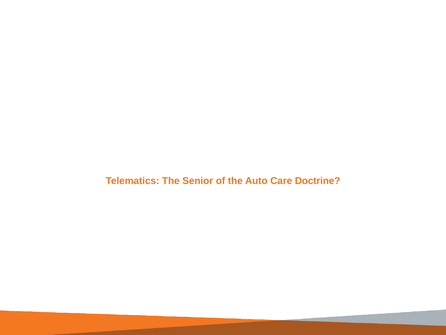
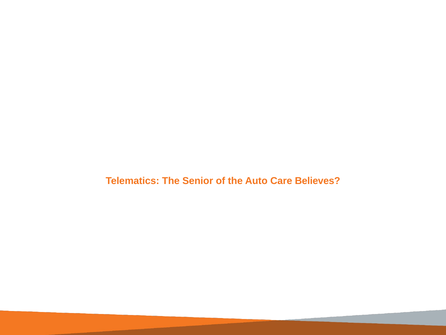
Doctrine: Doctrine -> Believes
